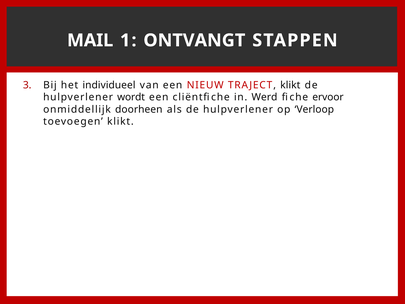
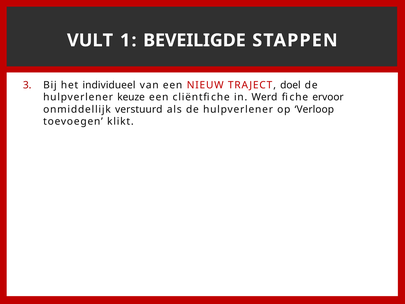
MAIL: MAIL -> VULT
ONTVANGT: ONTVANGT -> BEVEILIGDE
TRAJECT klikt: klikt -> doel
wordt: wordt -> keuze
doorheen: doorheen -> verstuurd
